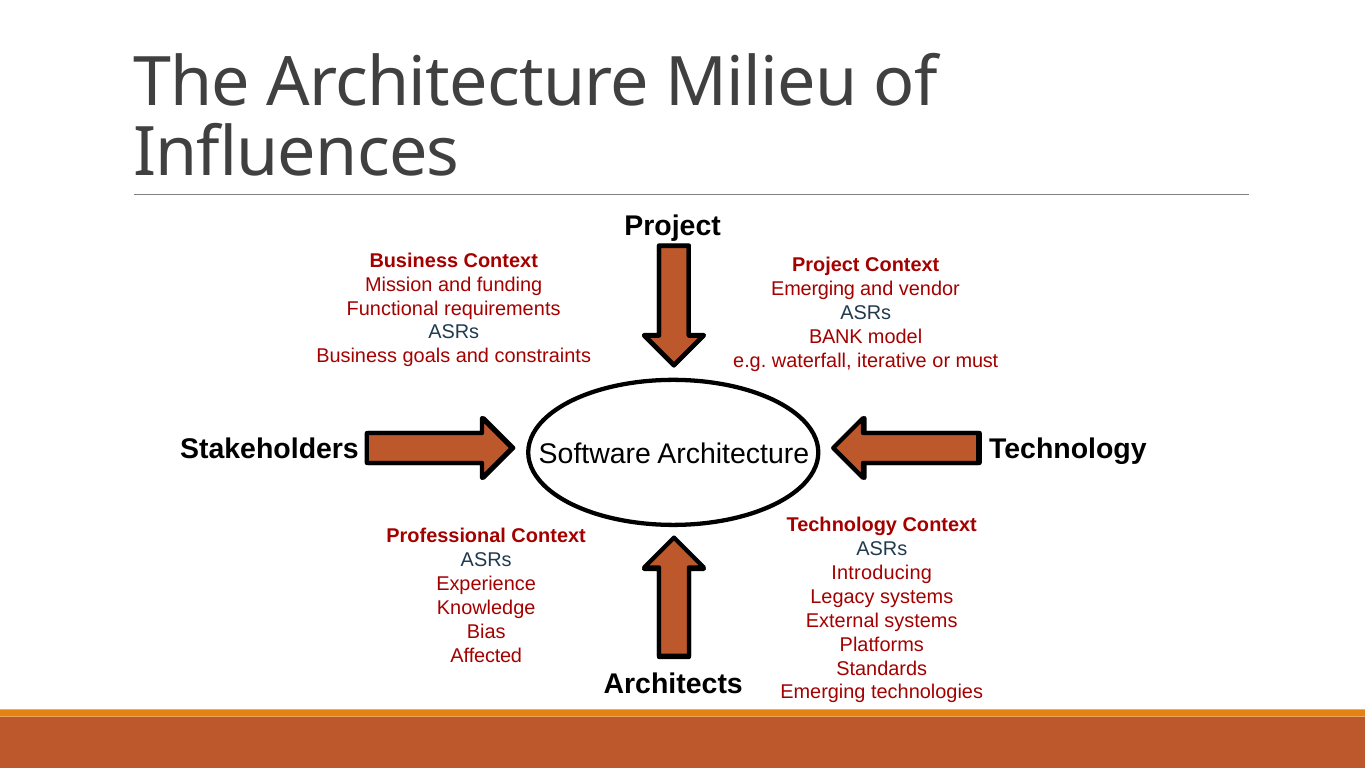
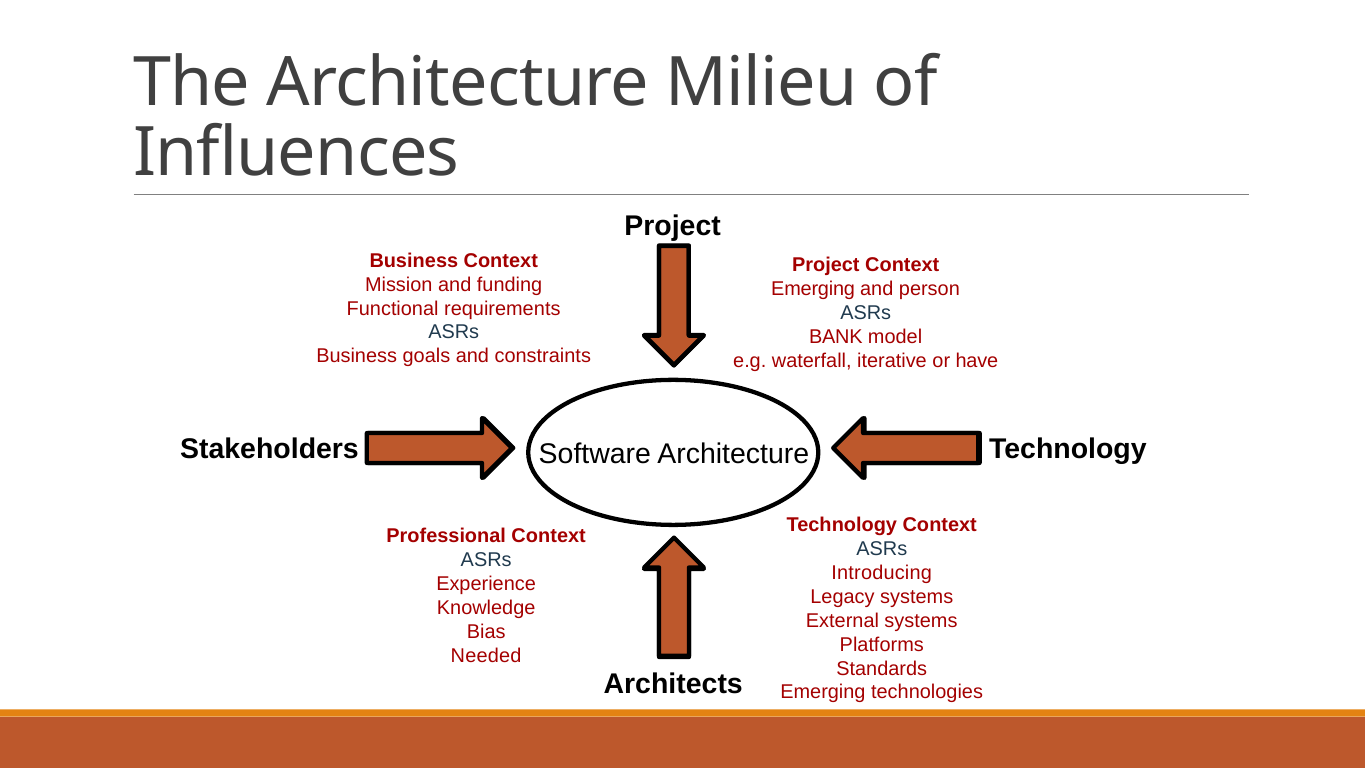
vendor: vendor -> person
must: must -> have
Affected: Affected -> Needed
